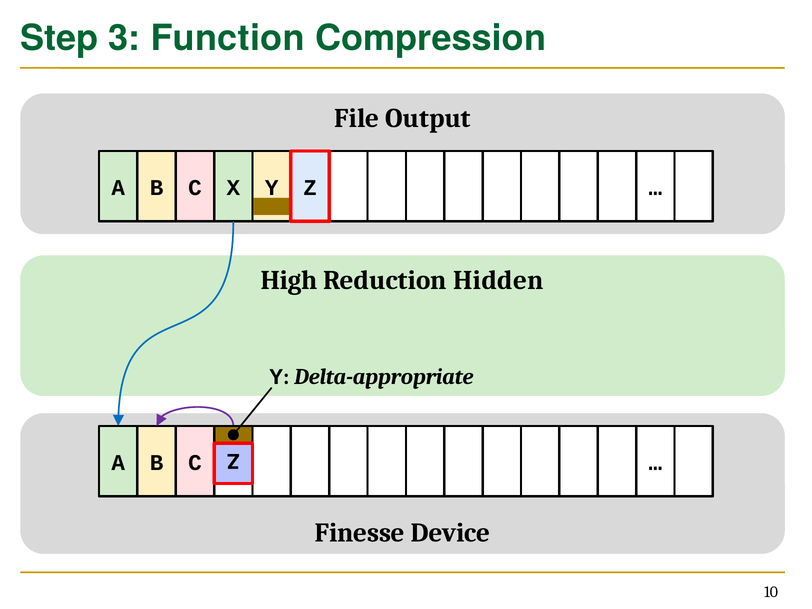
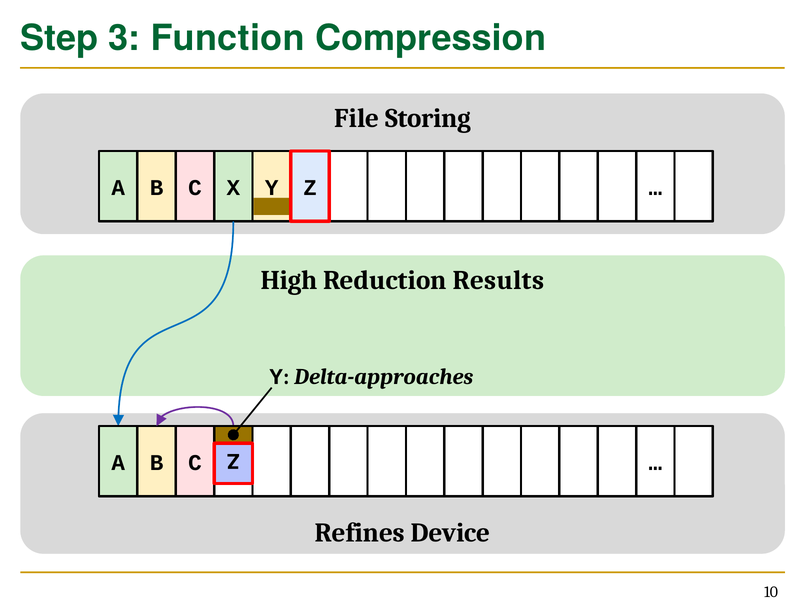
Output: Output -> Storing
Hidden: Hidden -> Results
Delta-appropriate: Delta-appropriate -> Delta-approaches
Finesse: Finesse -> Refines
